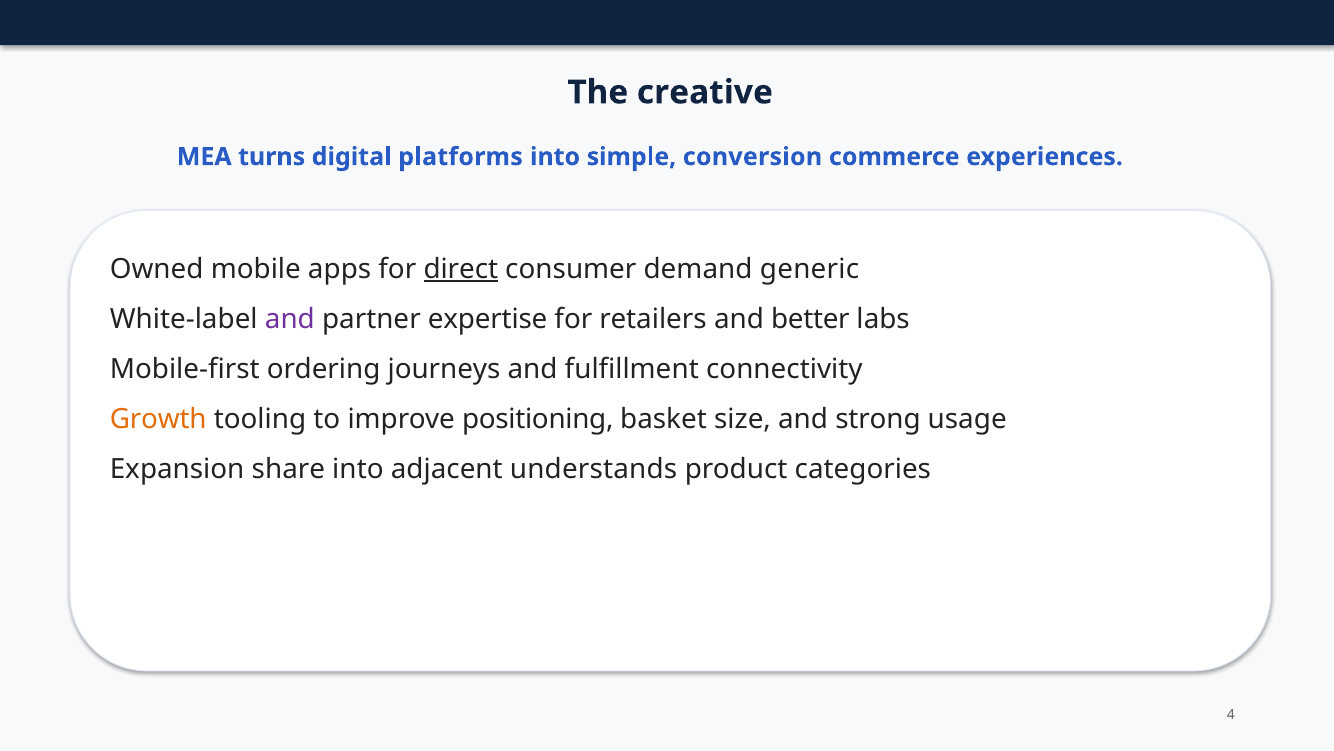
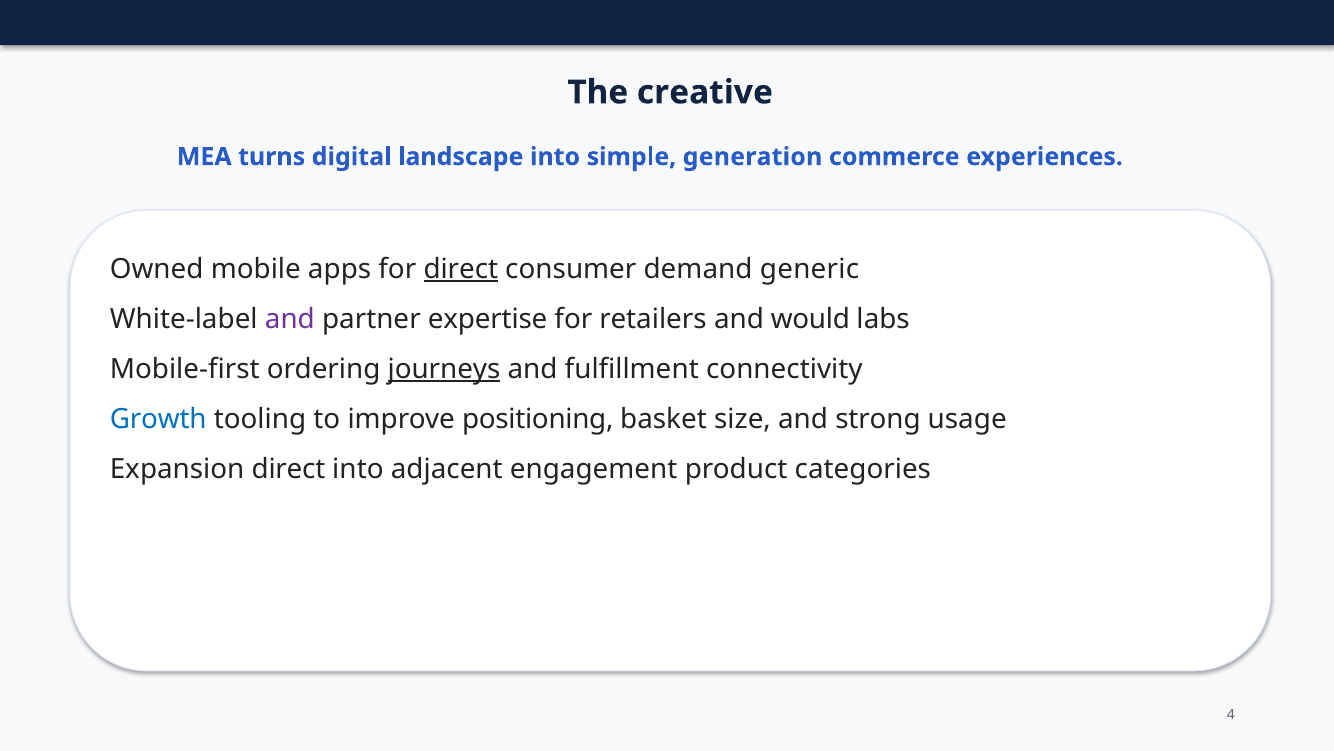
platforms: platforms -> landscape
conversion: conversion -> generation
better: better -> would
journeys underline: none -> present
Growth colour: orange -> blue
Expansion share: share -> direct
understands: understands -> engagement
